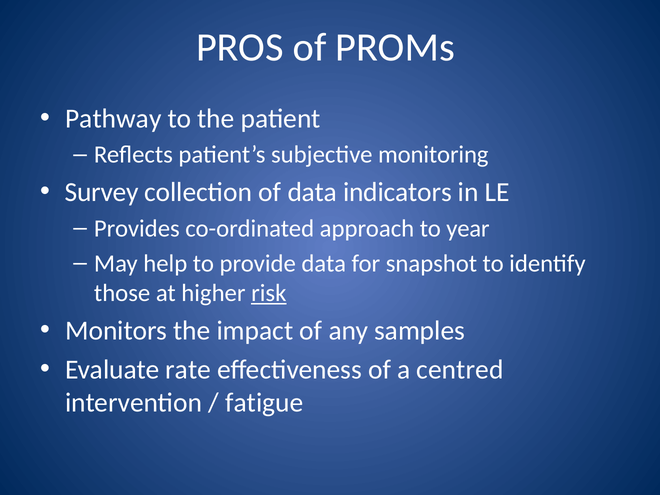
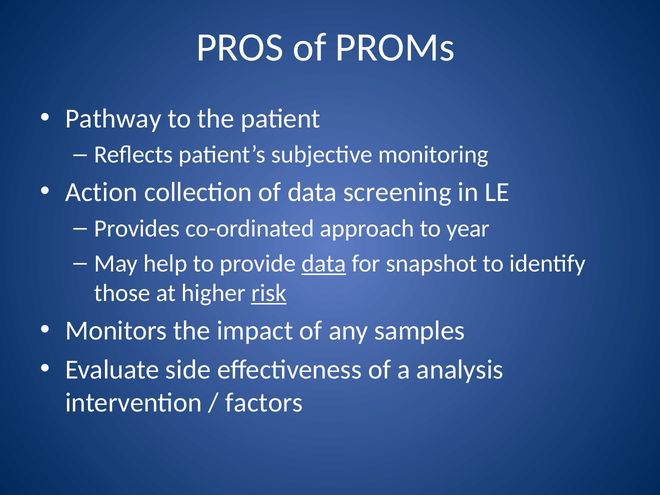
Survey: Survey -> Action
indicators: indicators -> screening
data at (324, 263) underline: none -> present
rate: rate -> side
centred: centred -> analysis
fatigue: fatigue -> factors
